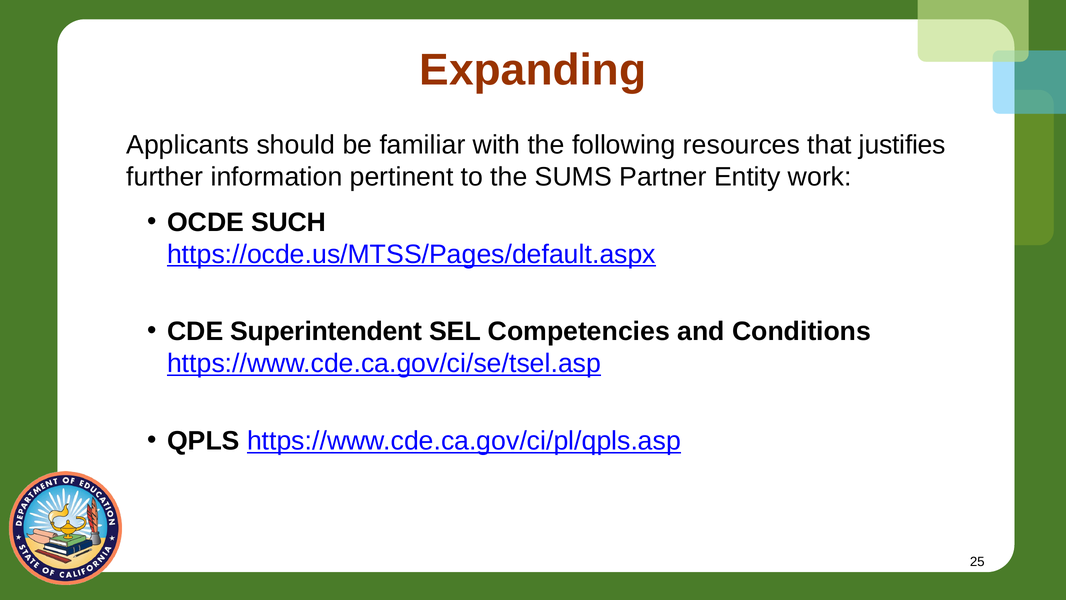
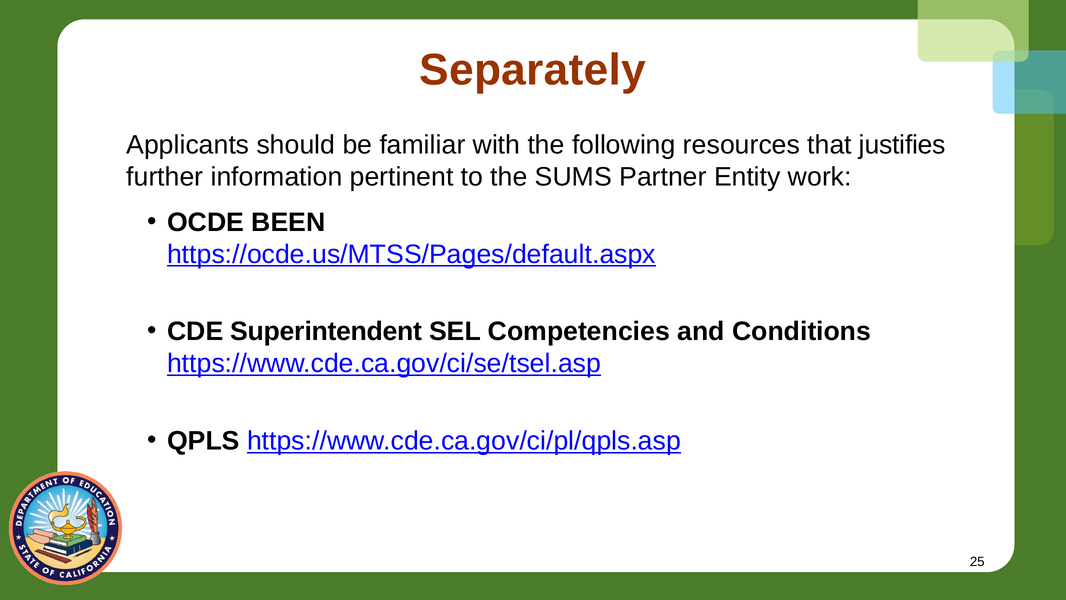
Expanding: Expanding -> Separately
SUCH: SUCH -> BEEN
